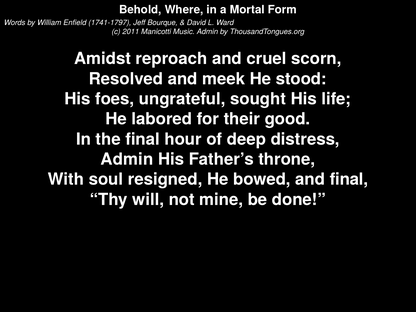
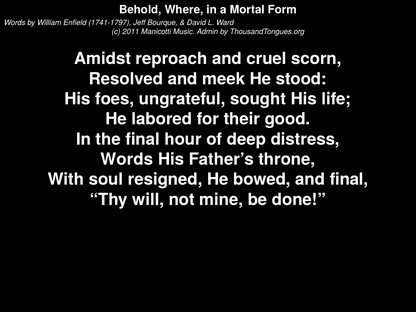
Admin at (127, 159): Admin -> Words
